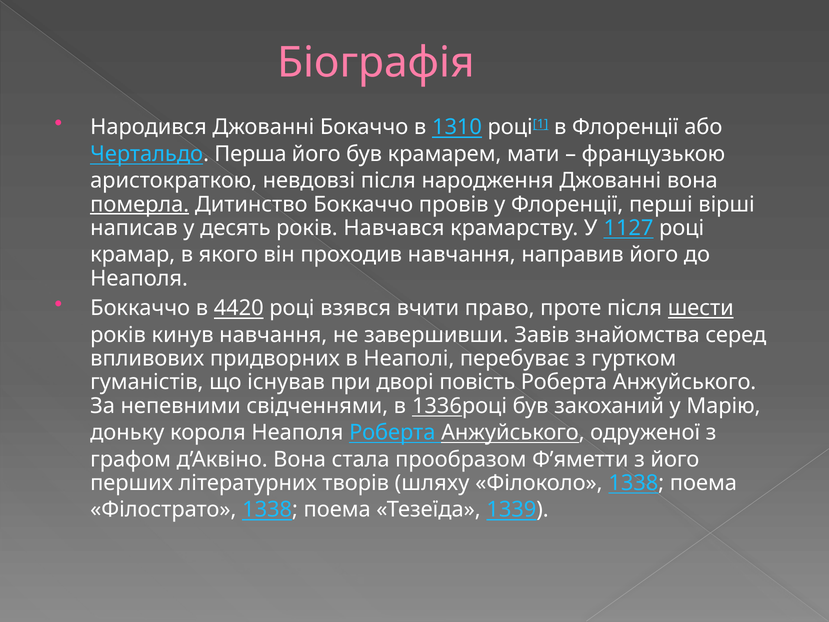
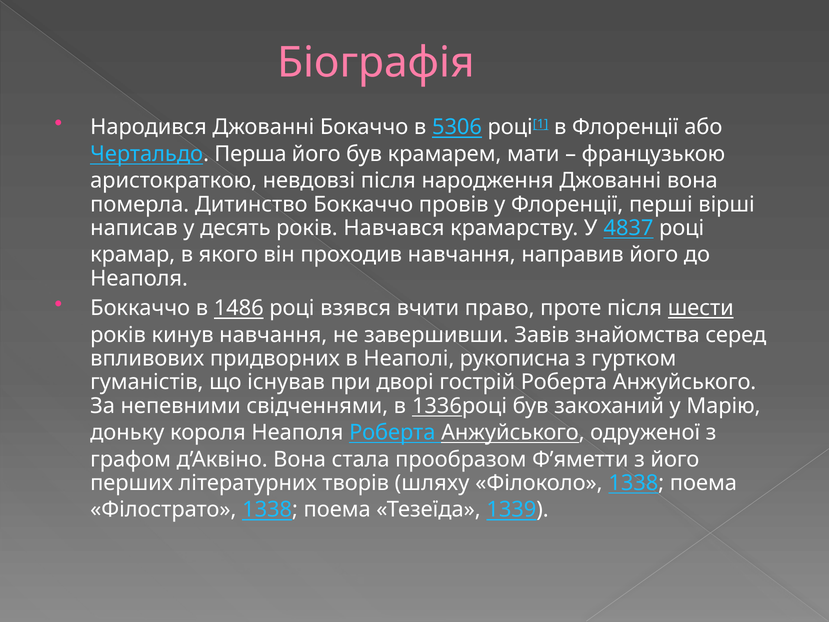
1310: 1310 -> 5306
померла underline: present -> none
1127: 1127 -> 4837
4420: 4420 -> 1486
перебуває: перебуває -> рукописна
повість: повість -> гострій
